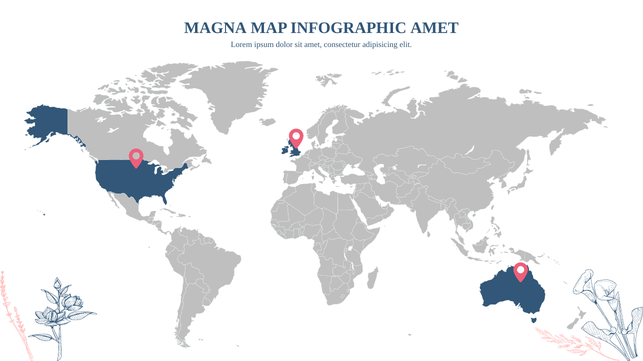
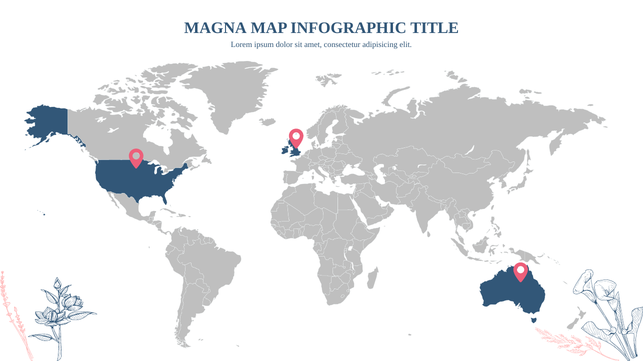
INFOGRAPHIC AMET: AMET -> TITLE
